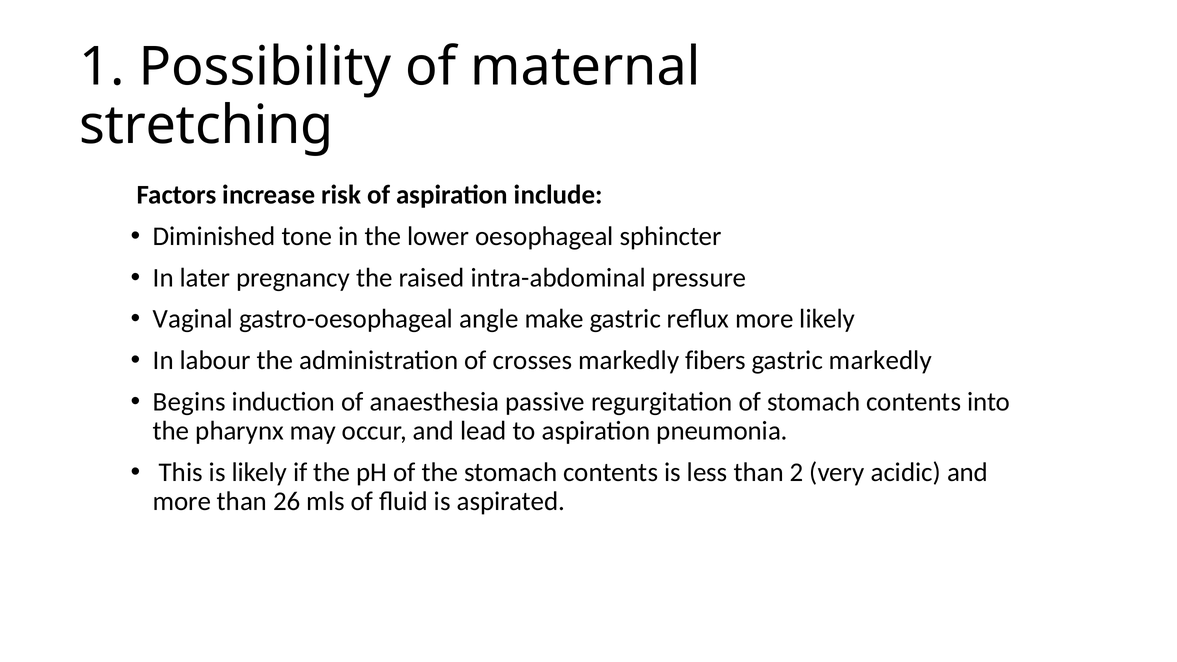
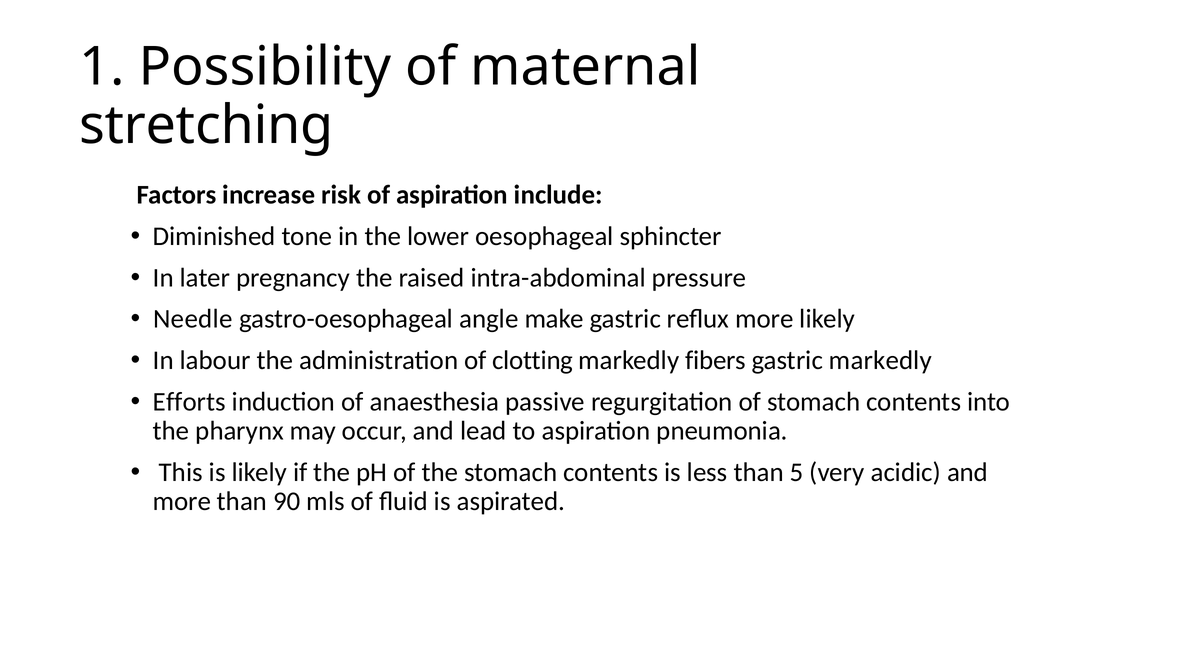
Vaginal: Vaginal -> Needle
crosses: crosses -> clotting
Begins: Begins -> Efforts
2: 2 -> 5
26: 26 -> 90
